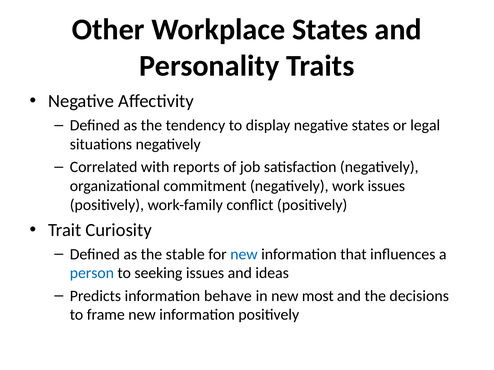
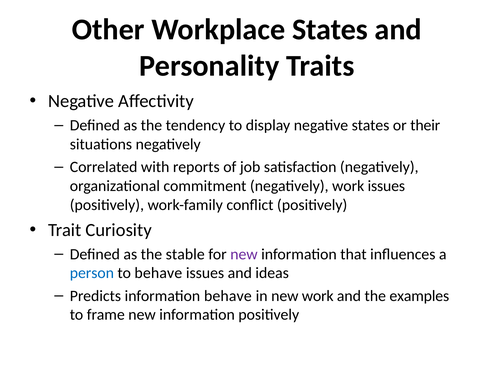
legal: legal -> their
new at (244, 255) colour: blue -> purple
to seeking: seeking -> behave
new most: most -> work
decisions: decisions -> examples
